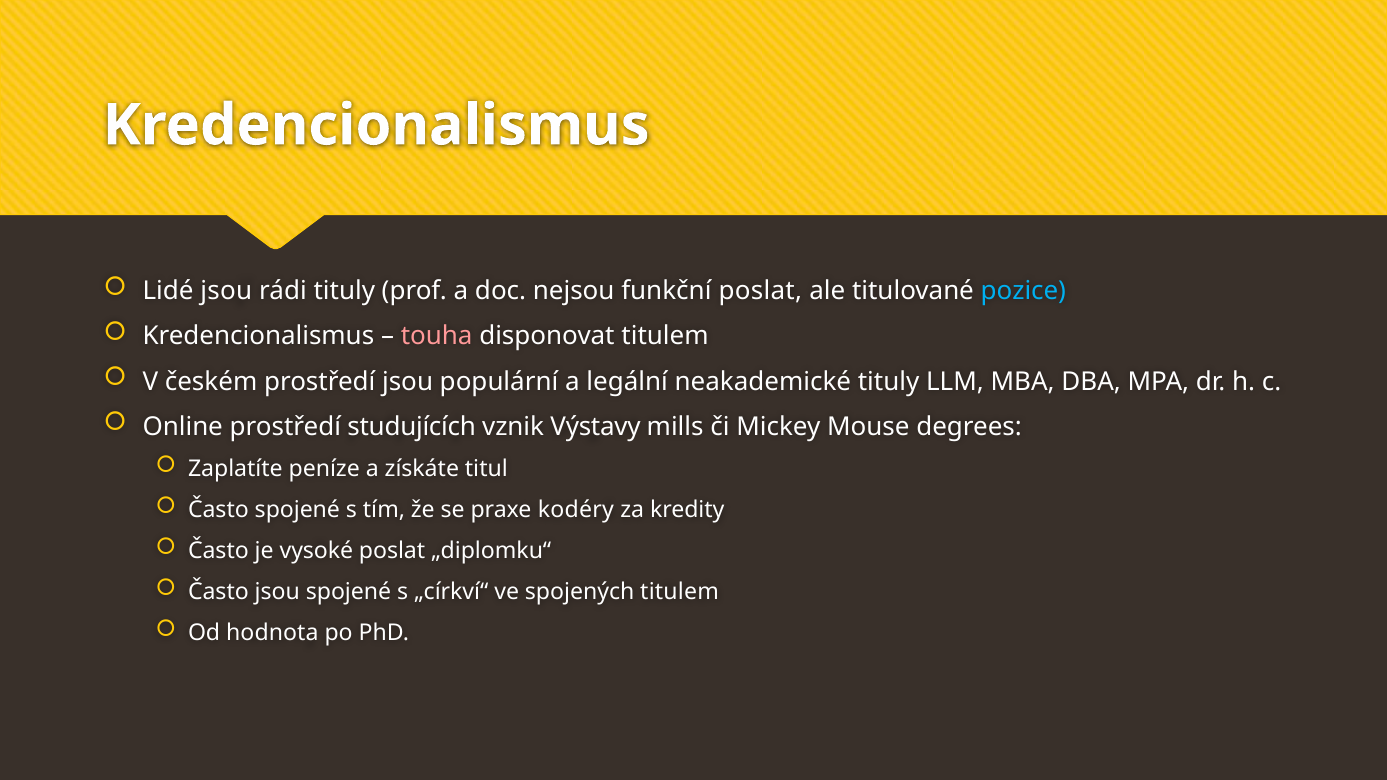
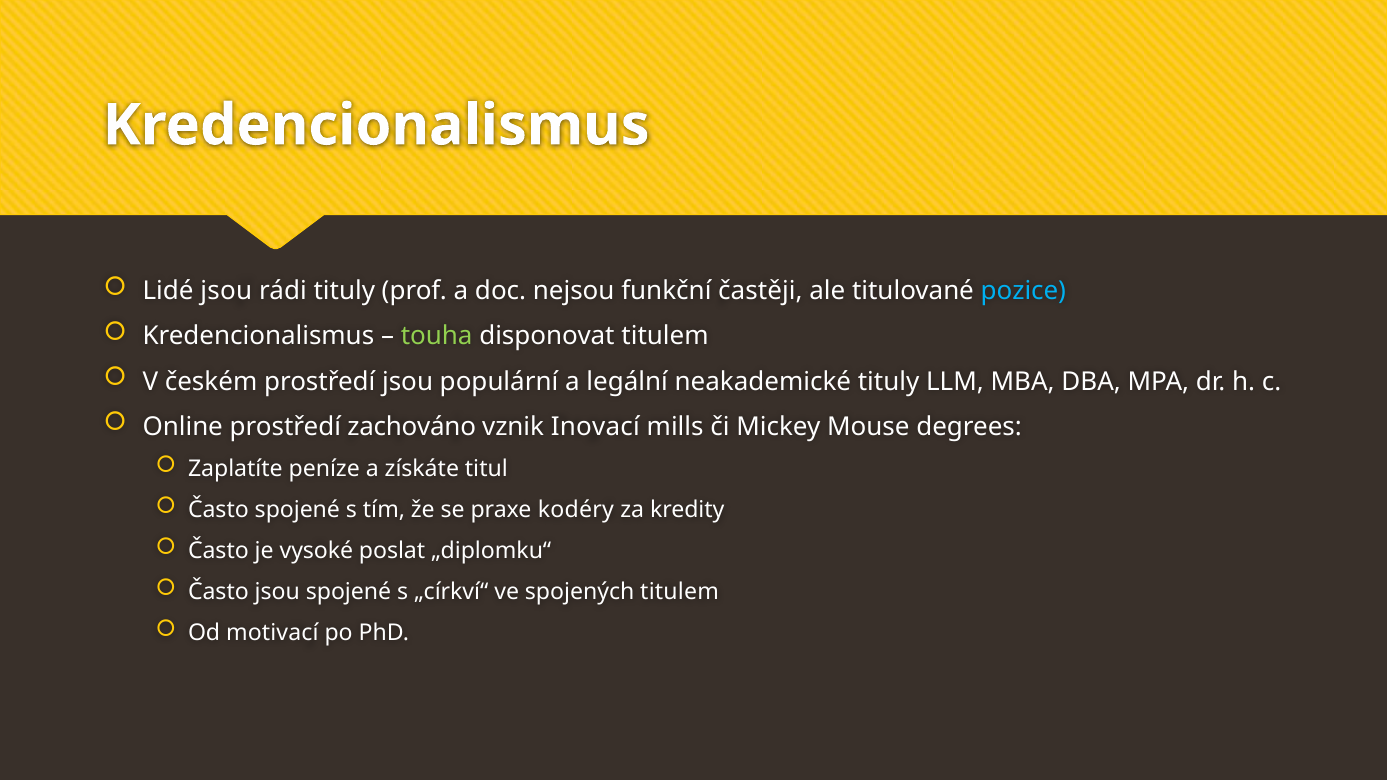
funkční poslat: poslat -> častěji
touha colour: pink -> light green
studujících: studujících -> zachováno
Výstavy: Výstavy -> Inovací
hodnota: hodnota -> motivací
